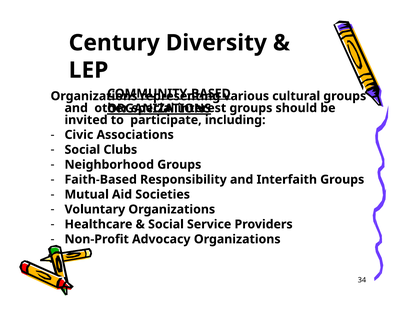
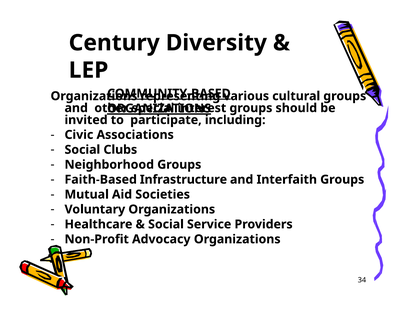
Responsibility: Responsibility -> Infrastructure
